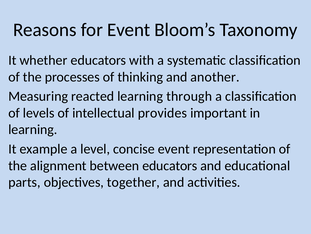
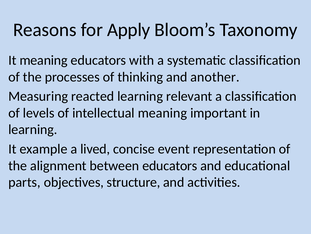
for Event: Event -> Apply
It whether: whether -> meaning
through: through -> relevant
intellectual provides: provides -> meaning
level: level -> lived
together: together -> structure
